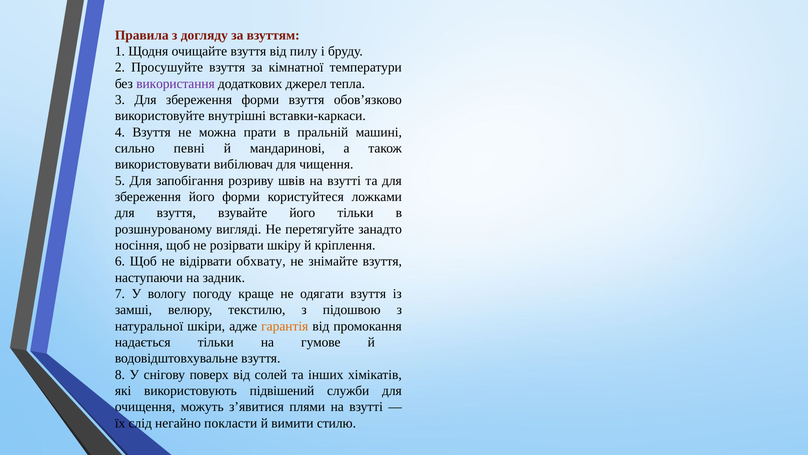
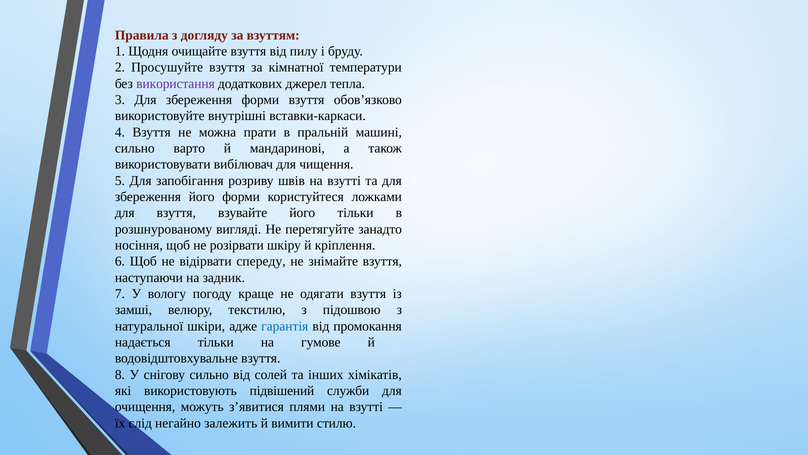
певні: певні -> варто
обхвату: обхвату -> спереду
гарантія colour: orange -> blue
снігову поверх: поверх -> сильно
покласти: покласти -> залежить
